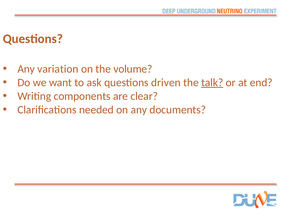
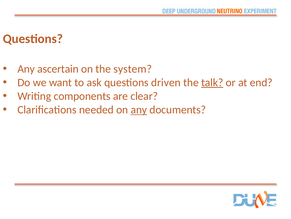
variation: variation -> ascertain
volume: volume -> system
any at (139, 109) underline: none -> present
